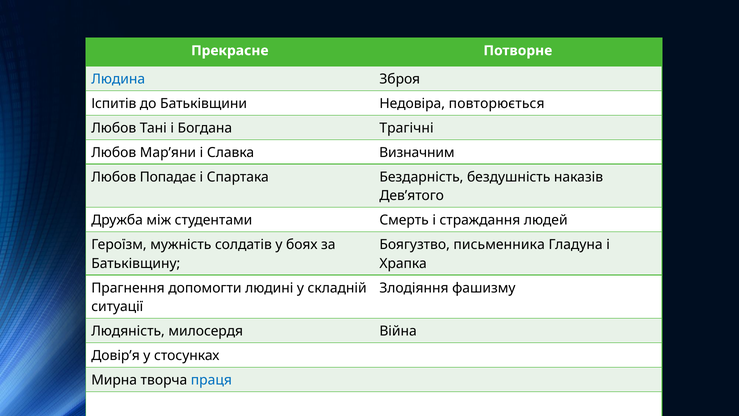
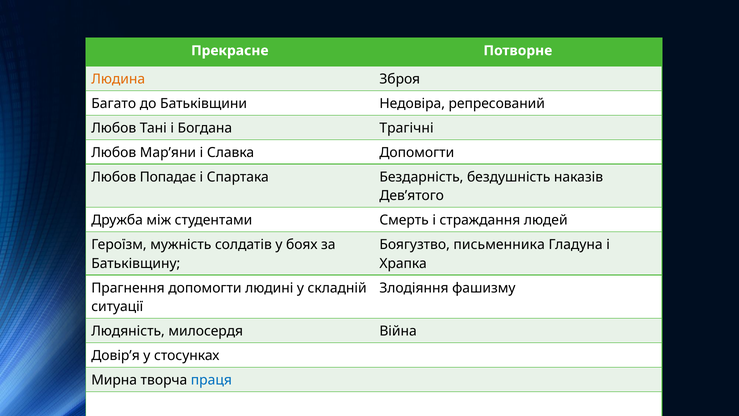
Людина colour: blue -> orange
Іспитів: Іспитів -> Багато
повторюється: повторюється -> репресований
Славка Визначним: Визначним -> Допомогти
